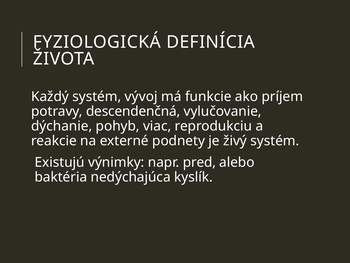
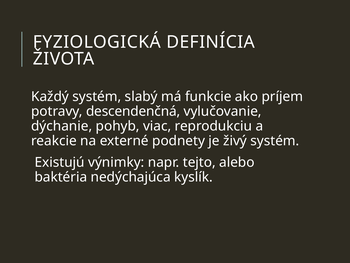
vývoj: vývoj -> slabý
pred: pred -> tejto
